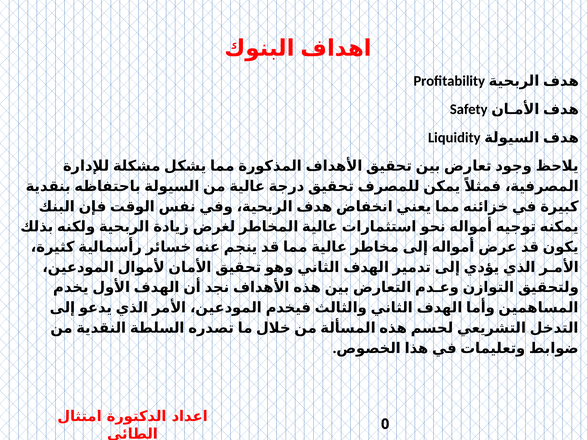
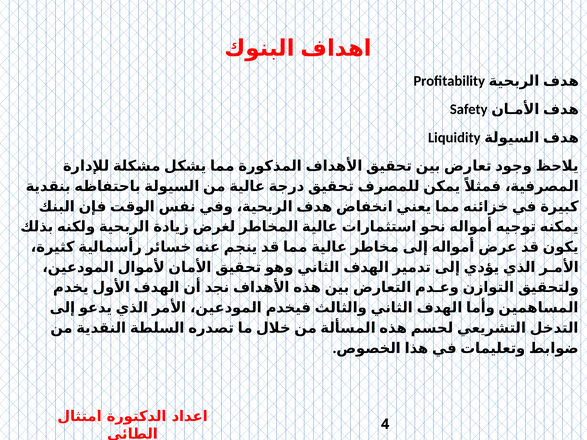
0: 0 -> 4
